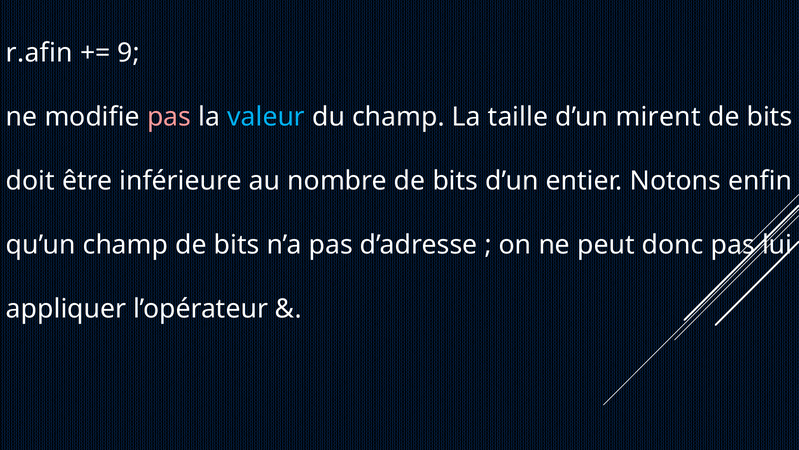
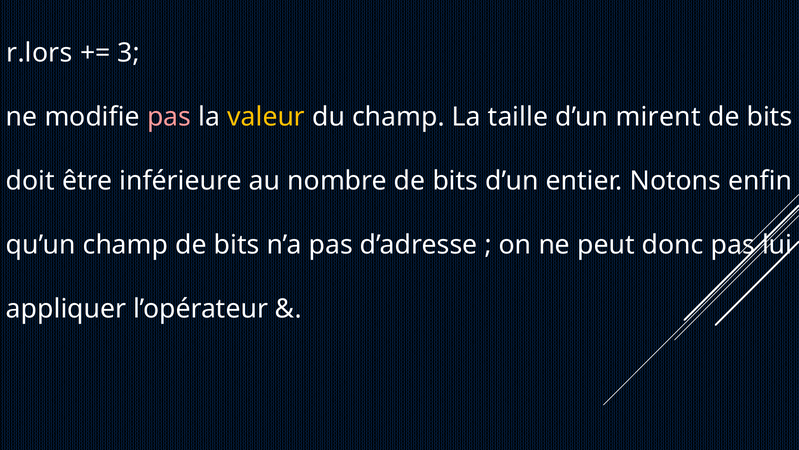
r.afin: r.afin -> r.lors
9: 9 -> 3
valeur colour: light blue -> yellow
